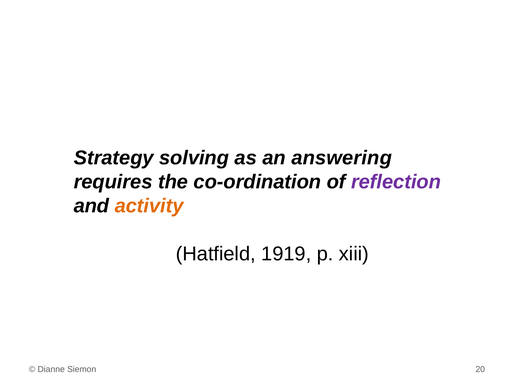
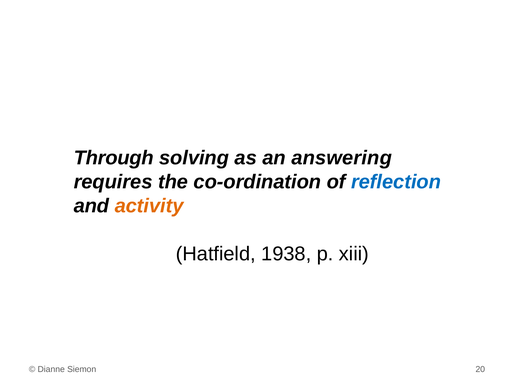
Strategy: Strategy -> Through
reflection colour: purple -> blue
1919: 1919 -> 1938
